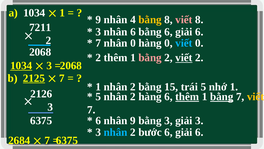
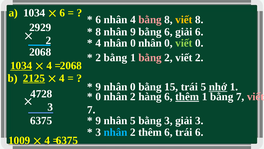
1 at (62, 13): 1 -> 6
9 at (98, 20): 9 -> 6
bằng at (150, 20) colour: yellow -> pink
viết at (184, 20) colour: pink -> yellow
7211: 7211 -> 2929
3 at (98, 32): 3 -> 8
nhân 6: 6 -> 9
7 at (98, 43): 7 -> 4
nhân 0 hàng: hàng -> nhân
viết at (184, 43) colour: light blue -> light green
2 thêm: thêm -> bằng
viết at (184, 58) underline: present -> none
3 at (49, 65): 3 -> 4
7 at (62, 78): 7 -> 4
1 at (98, 87): 1 -> 9
2 at (133, 87): 2 -> 0
nhớ underline: none -> present
2126: 2126 -> 4728
5 at (98, 96): 5 -> 0
bằng at (222, 96) underline: present -> none
viết at (256, 96) colour: yellow -> pink
6 at (98, 120): 6 -> 9
nhân 9: 9 -> 5
2 bước: bước -> thêm
giải at (184, 132): giải -> trái
2684: 2684 -> 1009
7 at (47, 140): 7 -> 4
